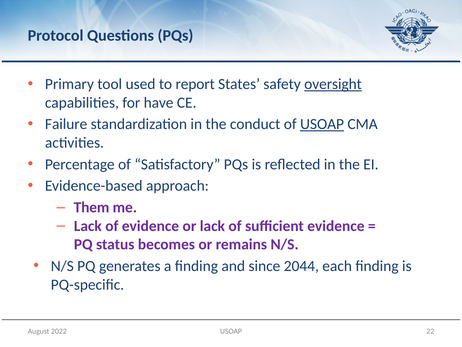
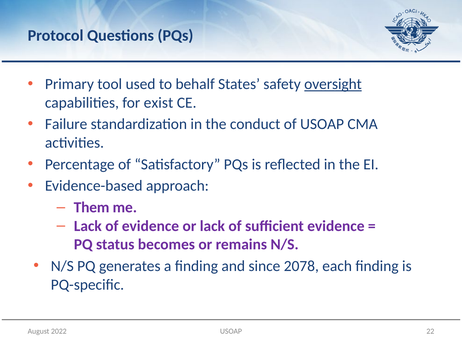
report: report -> behalf
have: have -> exist
USOAP at (322, 124) underline: present -> none
2044: 2044 -> 2078
